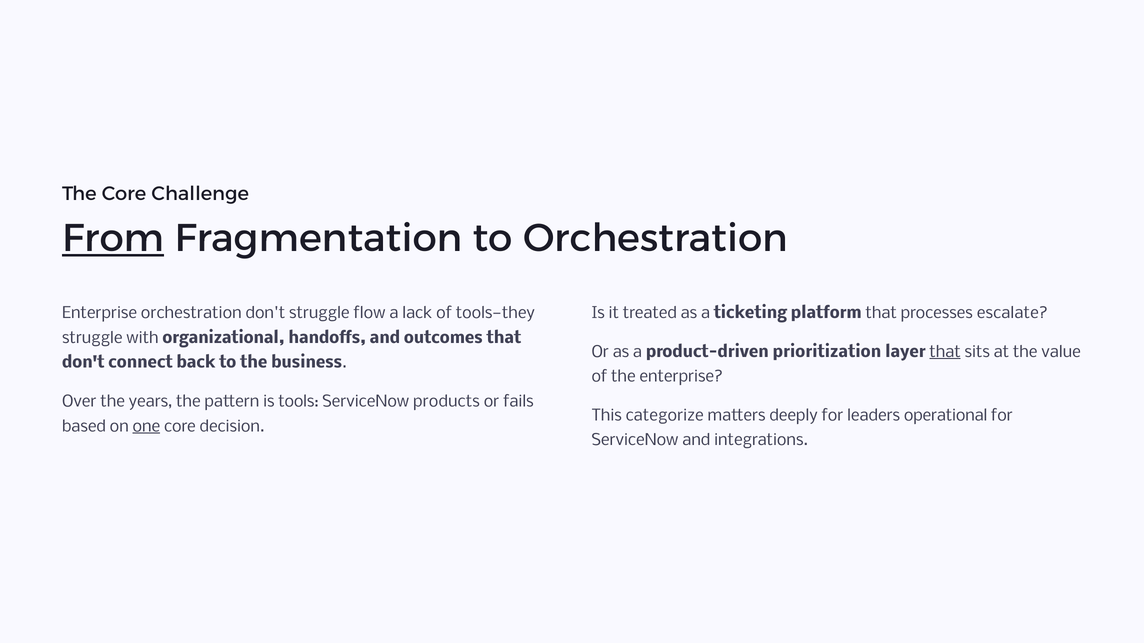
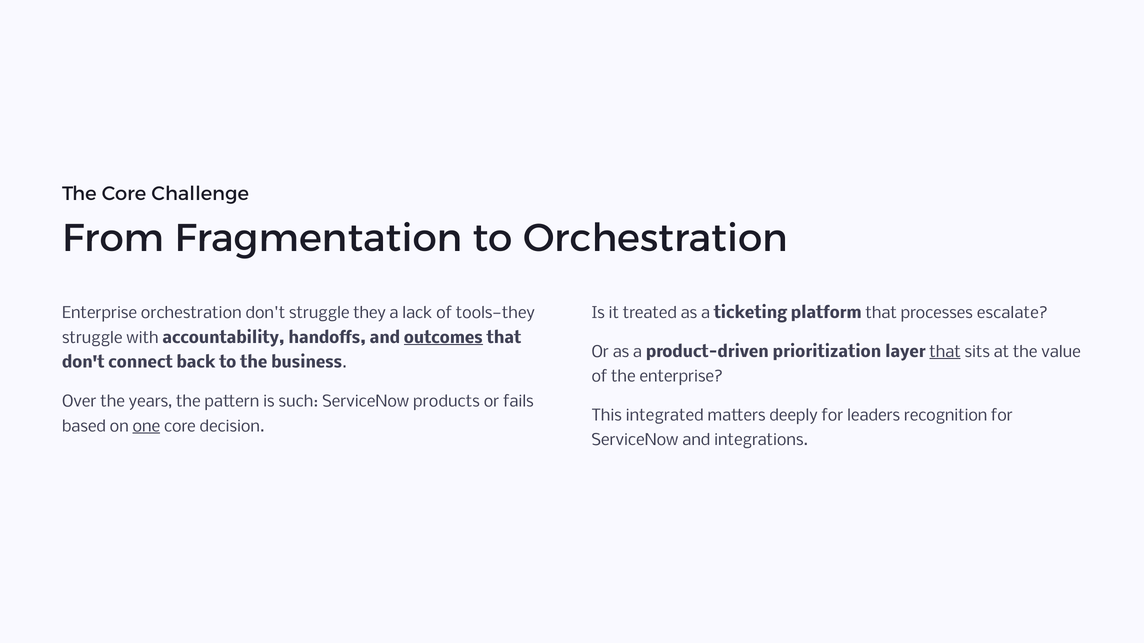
From underline: present -> none
flow: flow -> they
organizational: organizational -> accountability
outcomes underline: none -> present
tools: tools -> such
categorize: categorize -> integrated
operational: operational -> recognition
